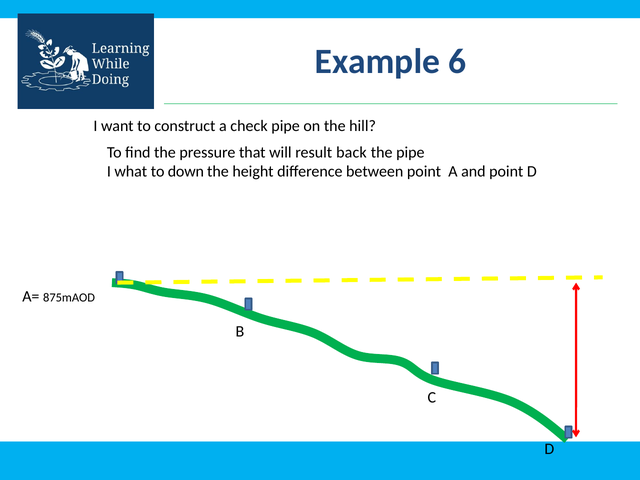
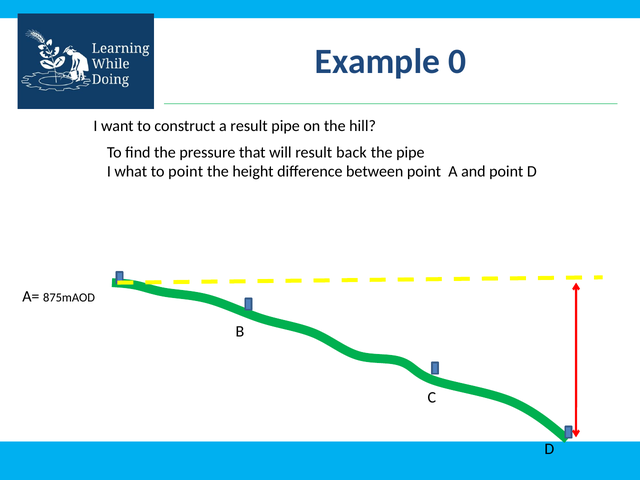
6: 6 -> 0
a check: check -> result
to down: down -> point
